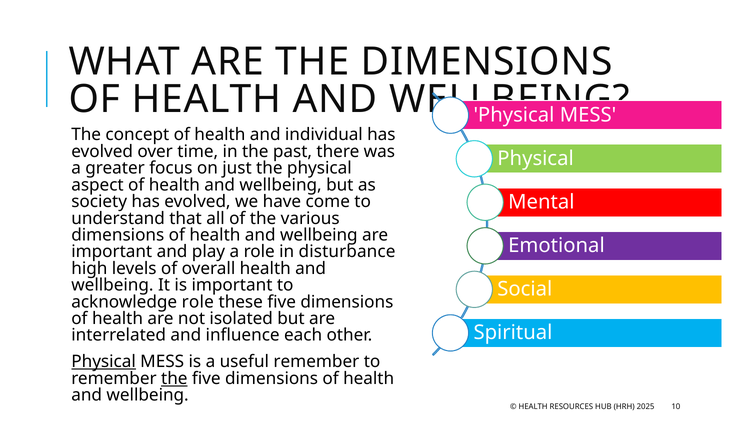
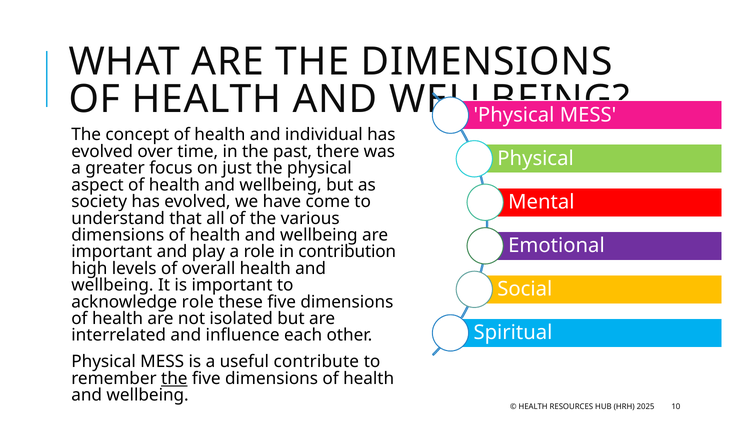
disturbance: disturbance -> contribution
Physical at (104, 361) underline: present -> none
useful remember: remember -> contribute
